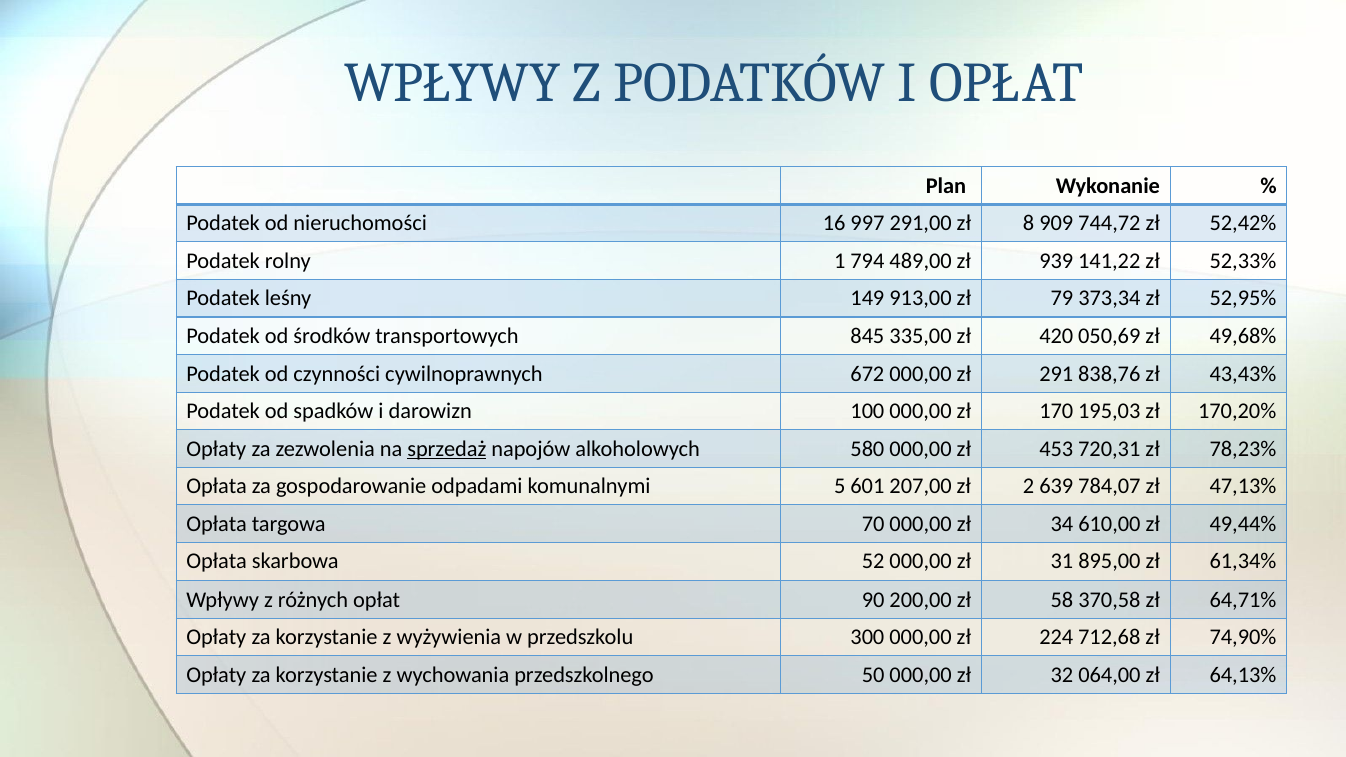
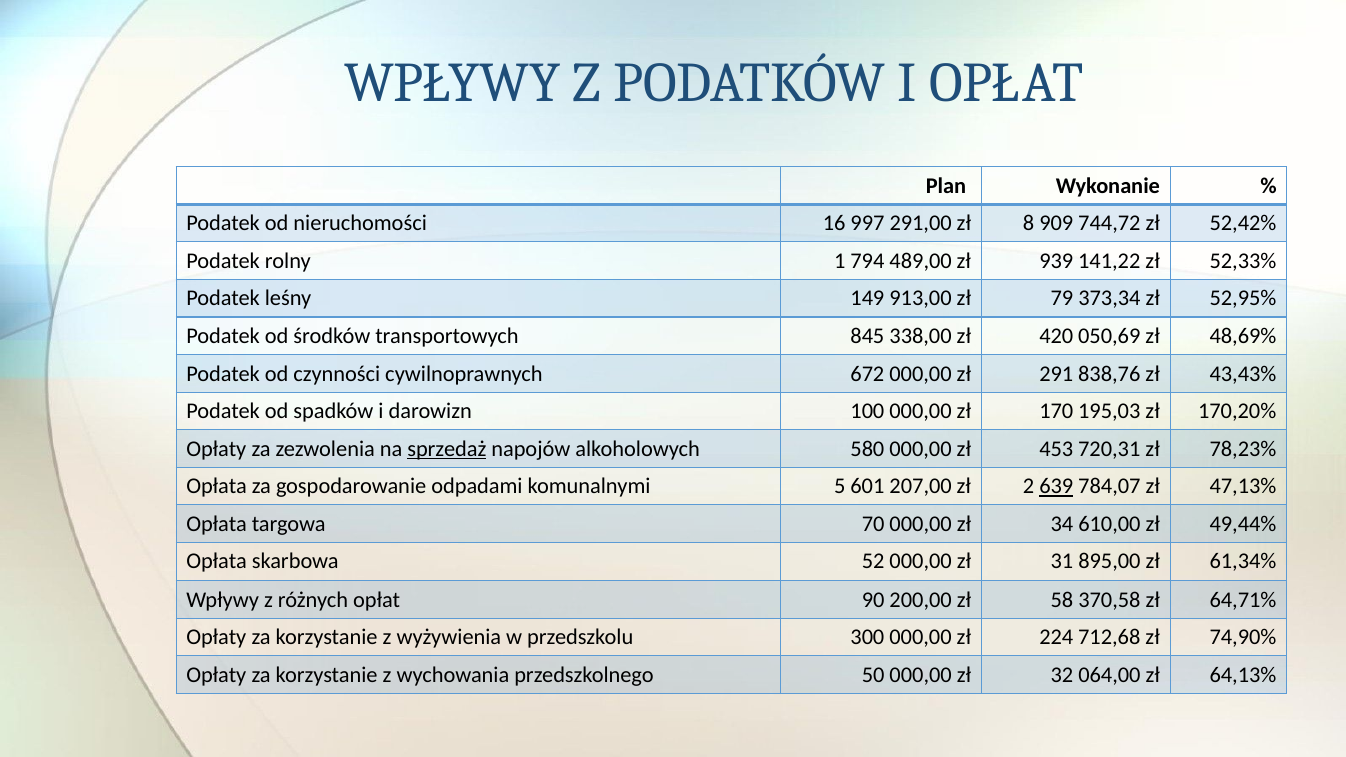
335,00: 335,00 -> 338,00
49,68%: 49,68% -> 48,69%
639 underline: none -> present
